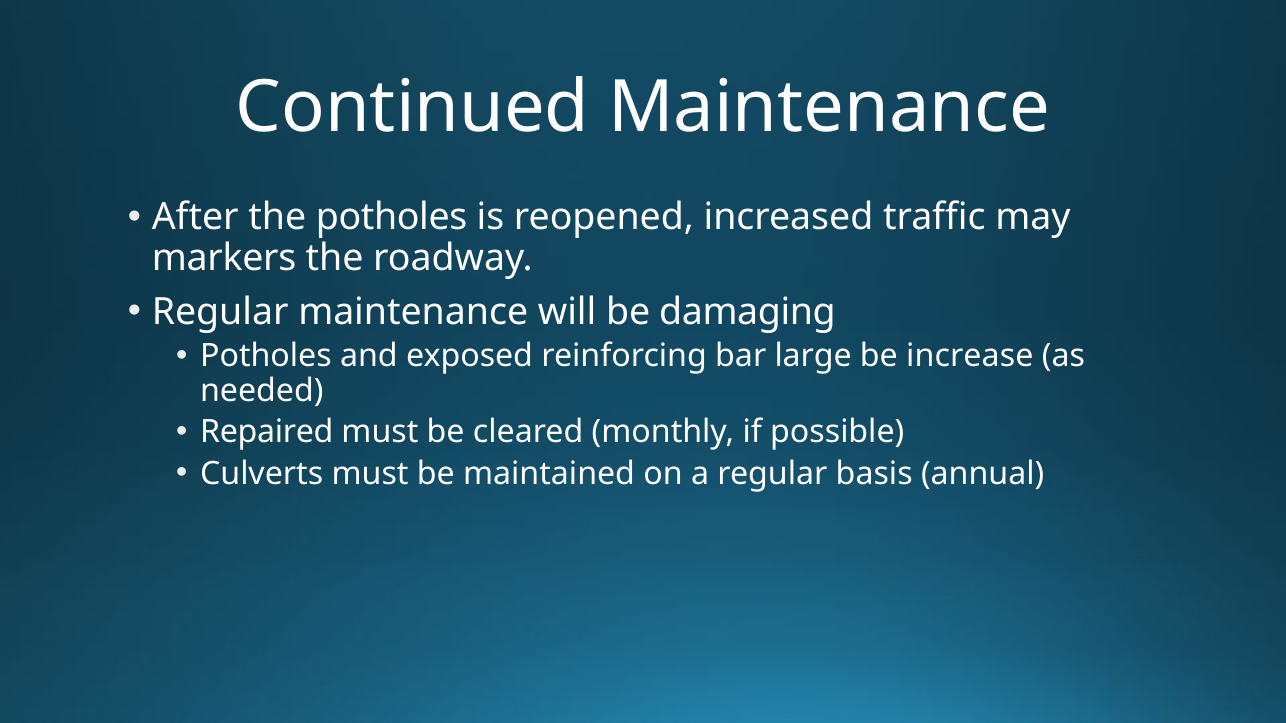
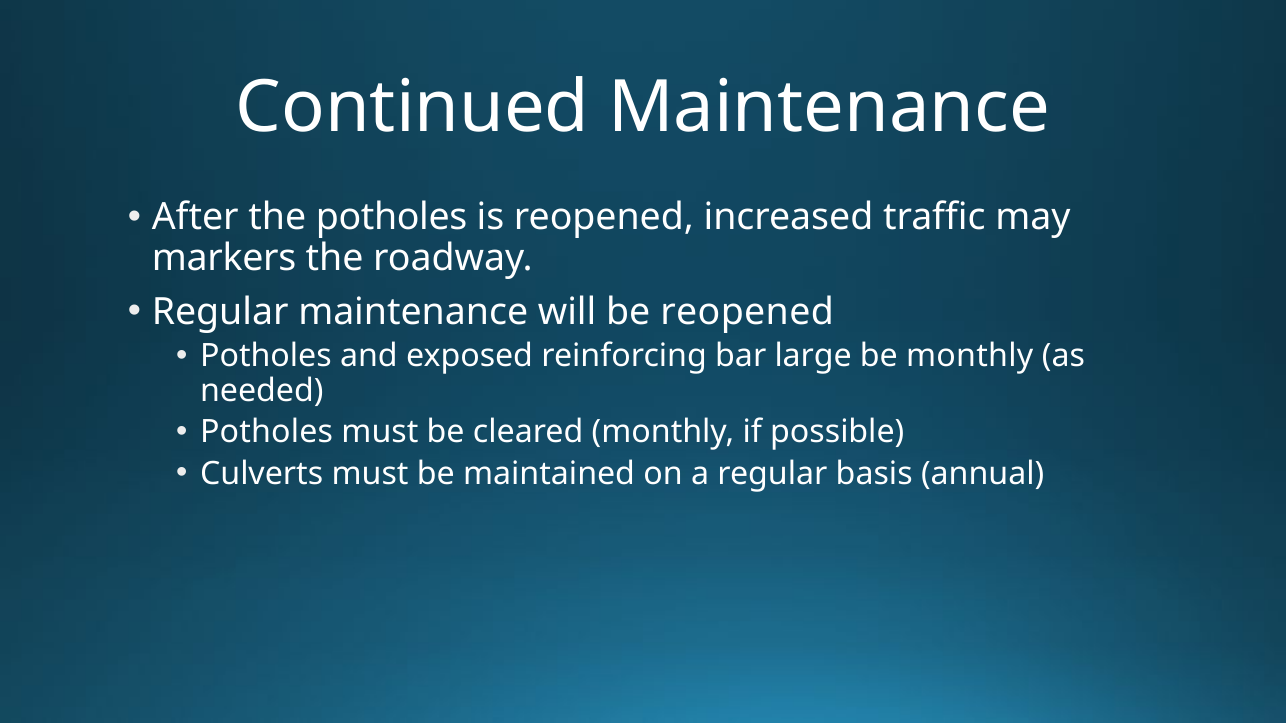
be damaging: damaging -> reopened
be increase: increase -> monthly
Repaired at (267, 432): Repaired -> Potholes
